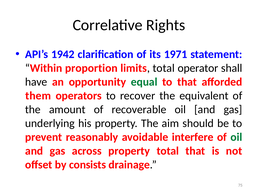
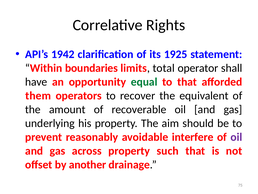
1971: 1971 -> 1925
proportion: proportion -> boundaries
oil at (236, 137) colour: green -> purple
property total: total -> such
consists: consists -> another
